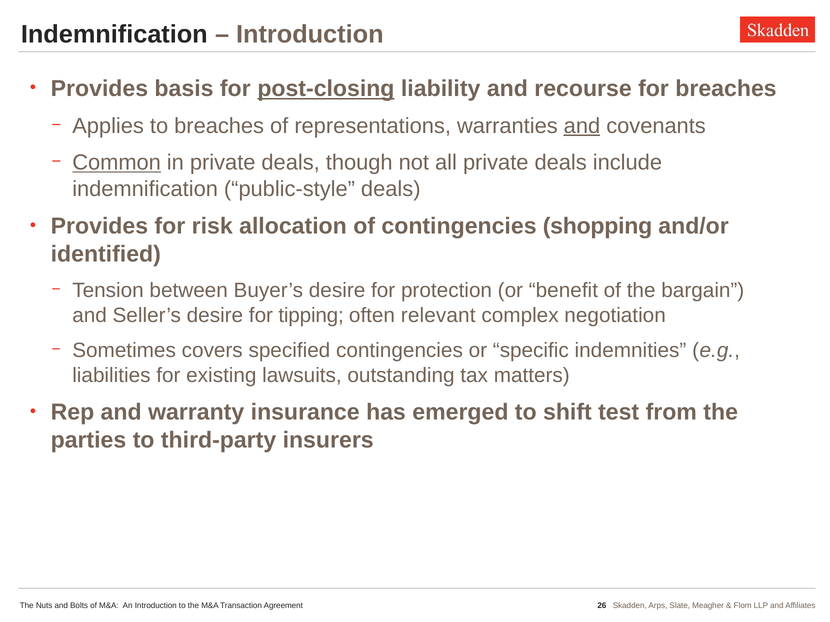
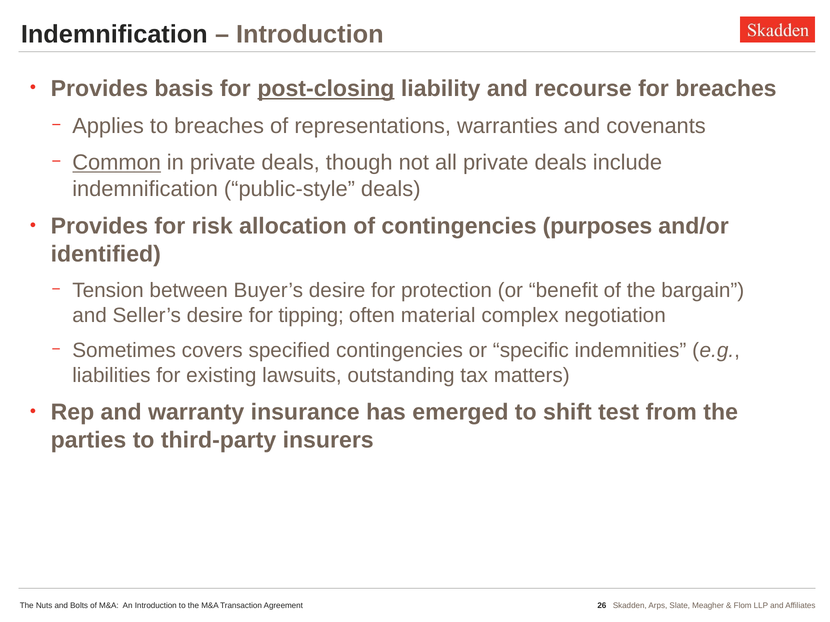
and at (582, 126) underline: present -> none
shopping: shopping -> purposes
relevant: relevant -> material
